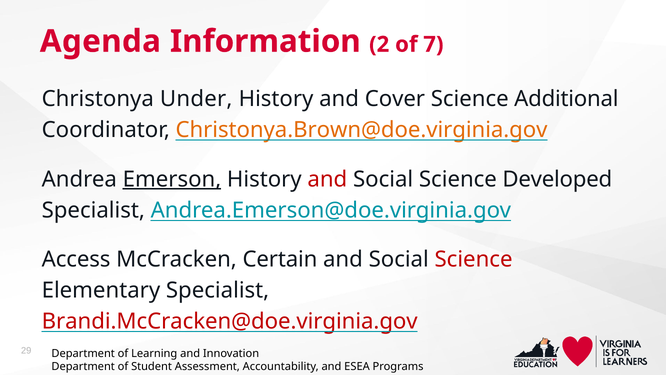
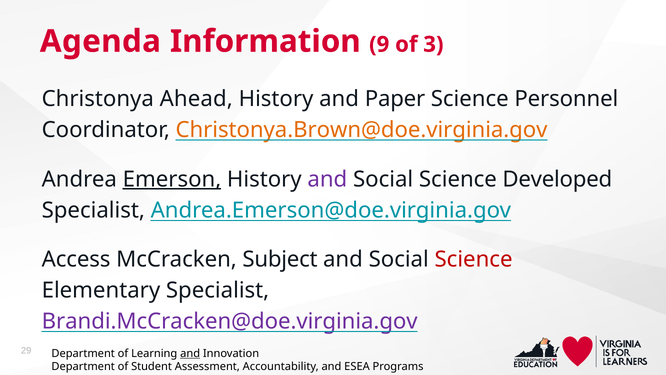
2: 2 -> 9
7: 7 -> 3
Under: Under -> Ahead
Cover: Cover -> Paper
Additional: Additional -> Personnel
and at (327, 179) colour: red -> purple
Certain: Certain -> Subject
Brandi.McCracken@doe.virginia.gov colour: red -> purple
and at (190, 353) underline: none -> present
